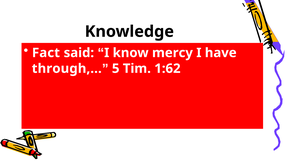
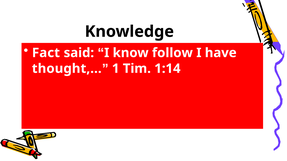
mercy: mercy -> follow
through: through -> thought
5: 5 -> 1
1:62: 1:62 -> 1:14
